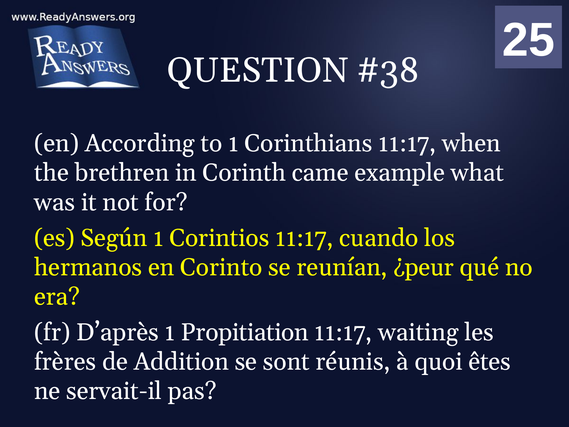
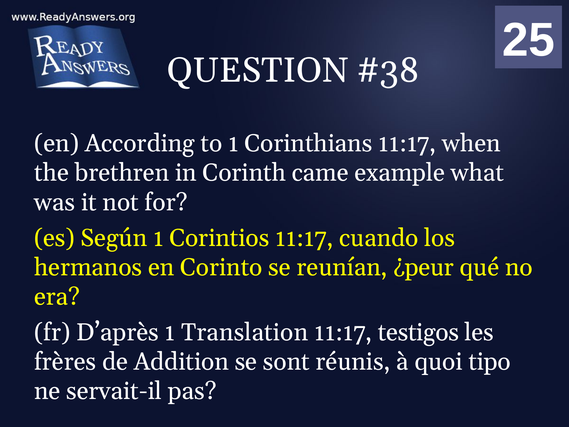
Propitiation: Propitiation -> Translation
waiting: waiting -> testigos
êtes: êtes -> tipo
